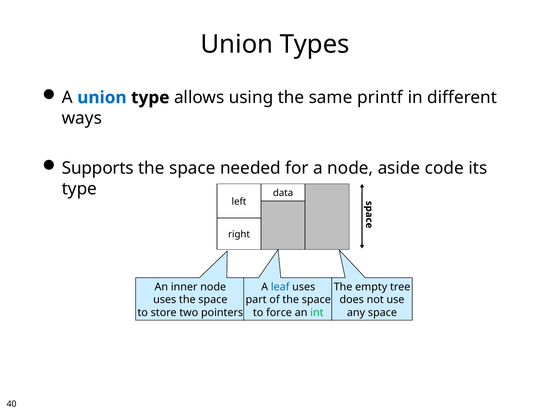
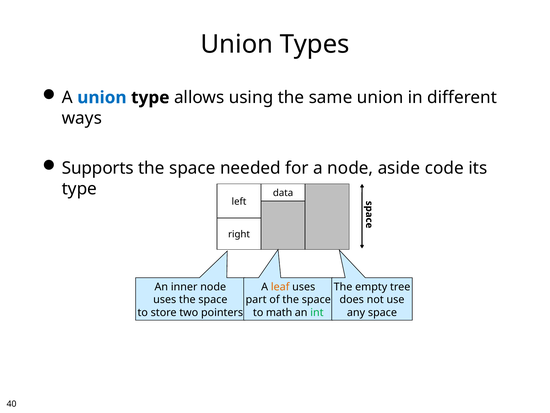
same printf: printf -> union
leaf colour: blue -> orange
force: force -> math
